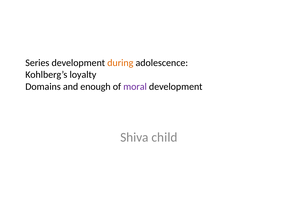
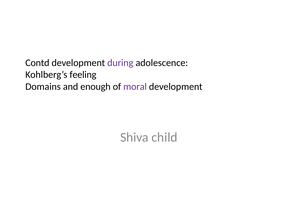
Series: Series -> Contd
during colour: orange -> purple
loyalty: loyalty -> feeling
